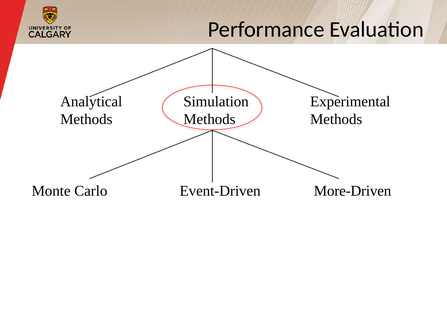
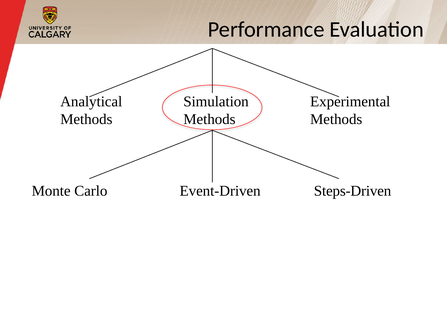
More-Driven: More-Driven -> Steps-Driven
